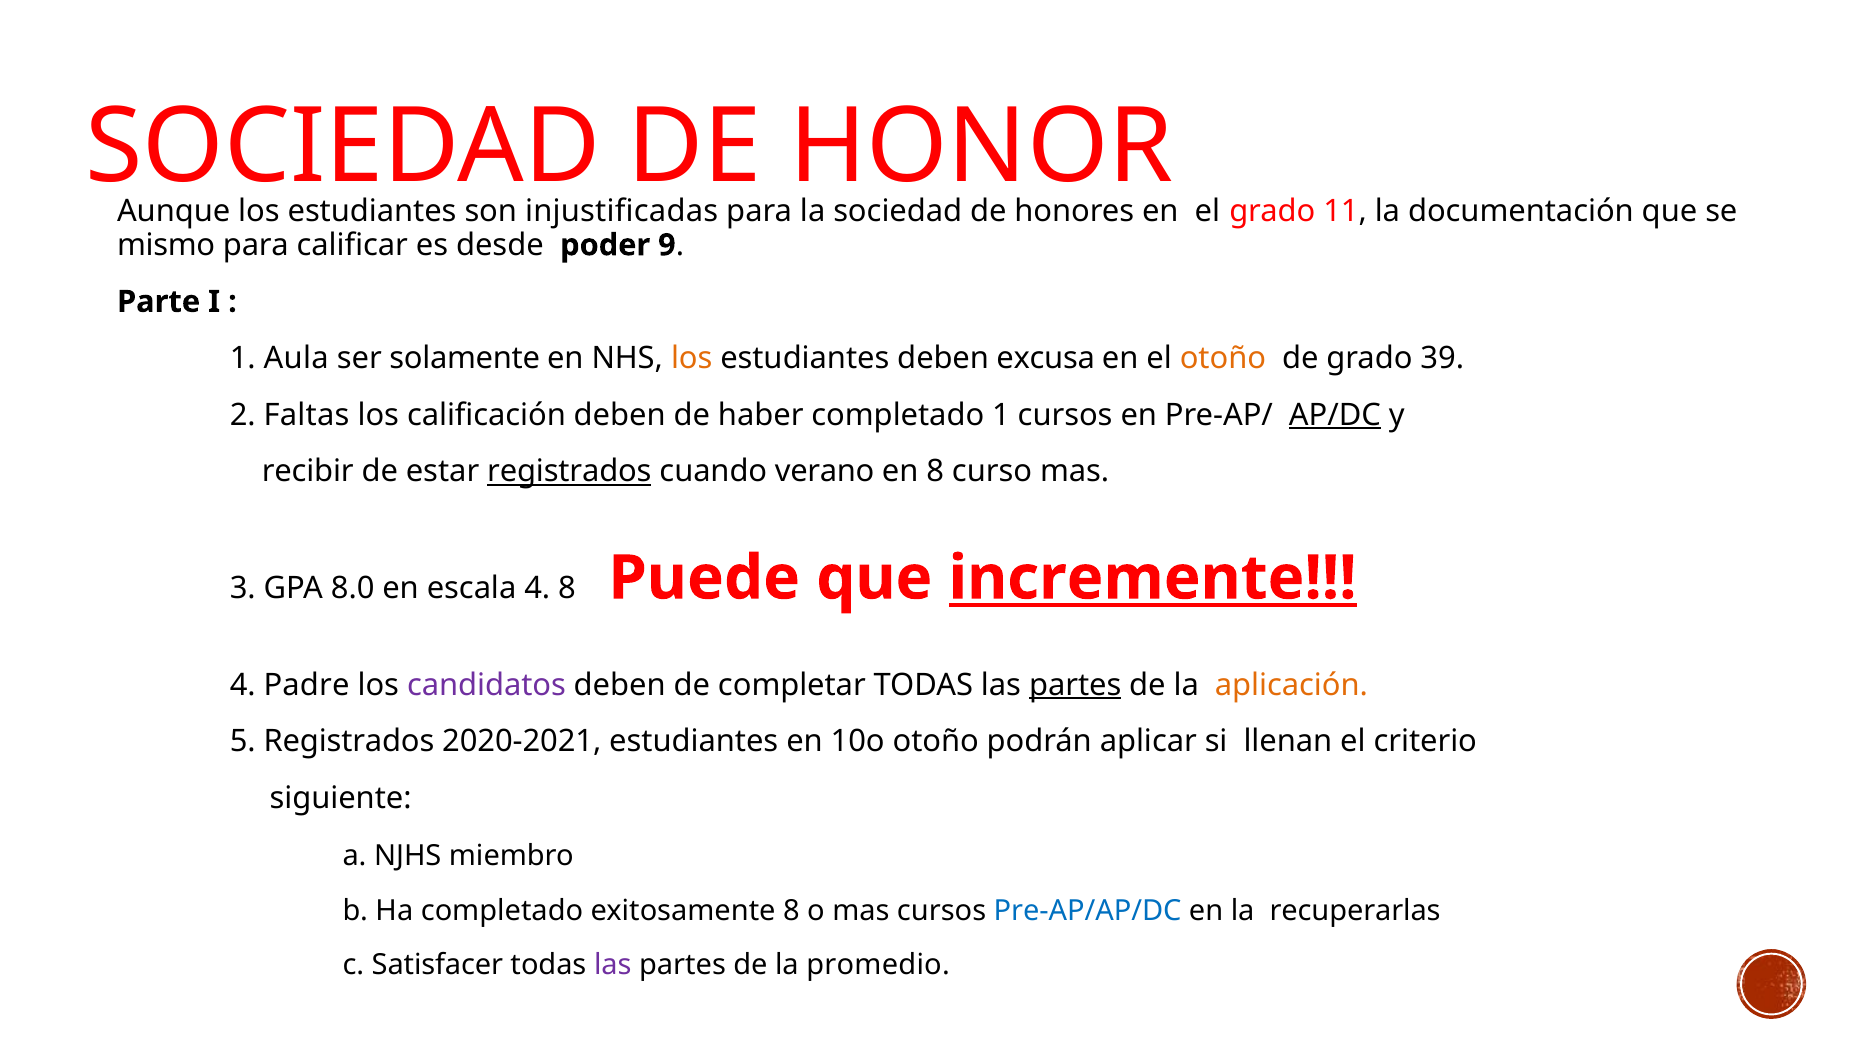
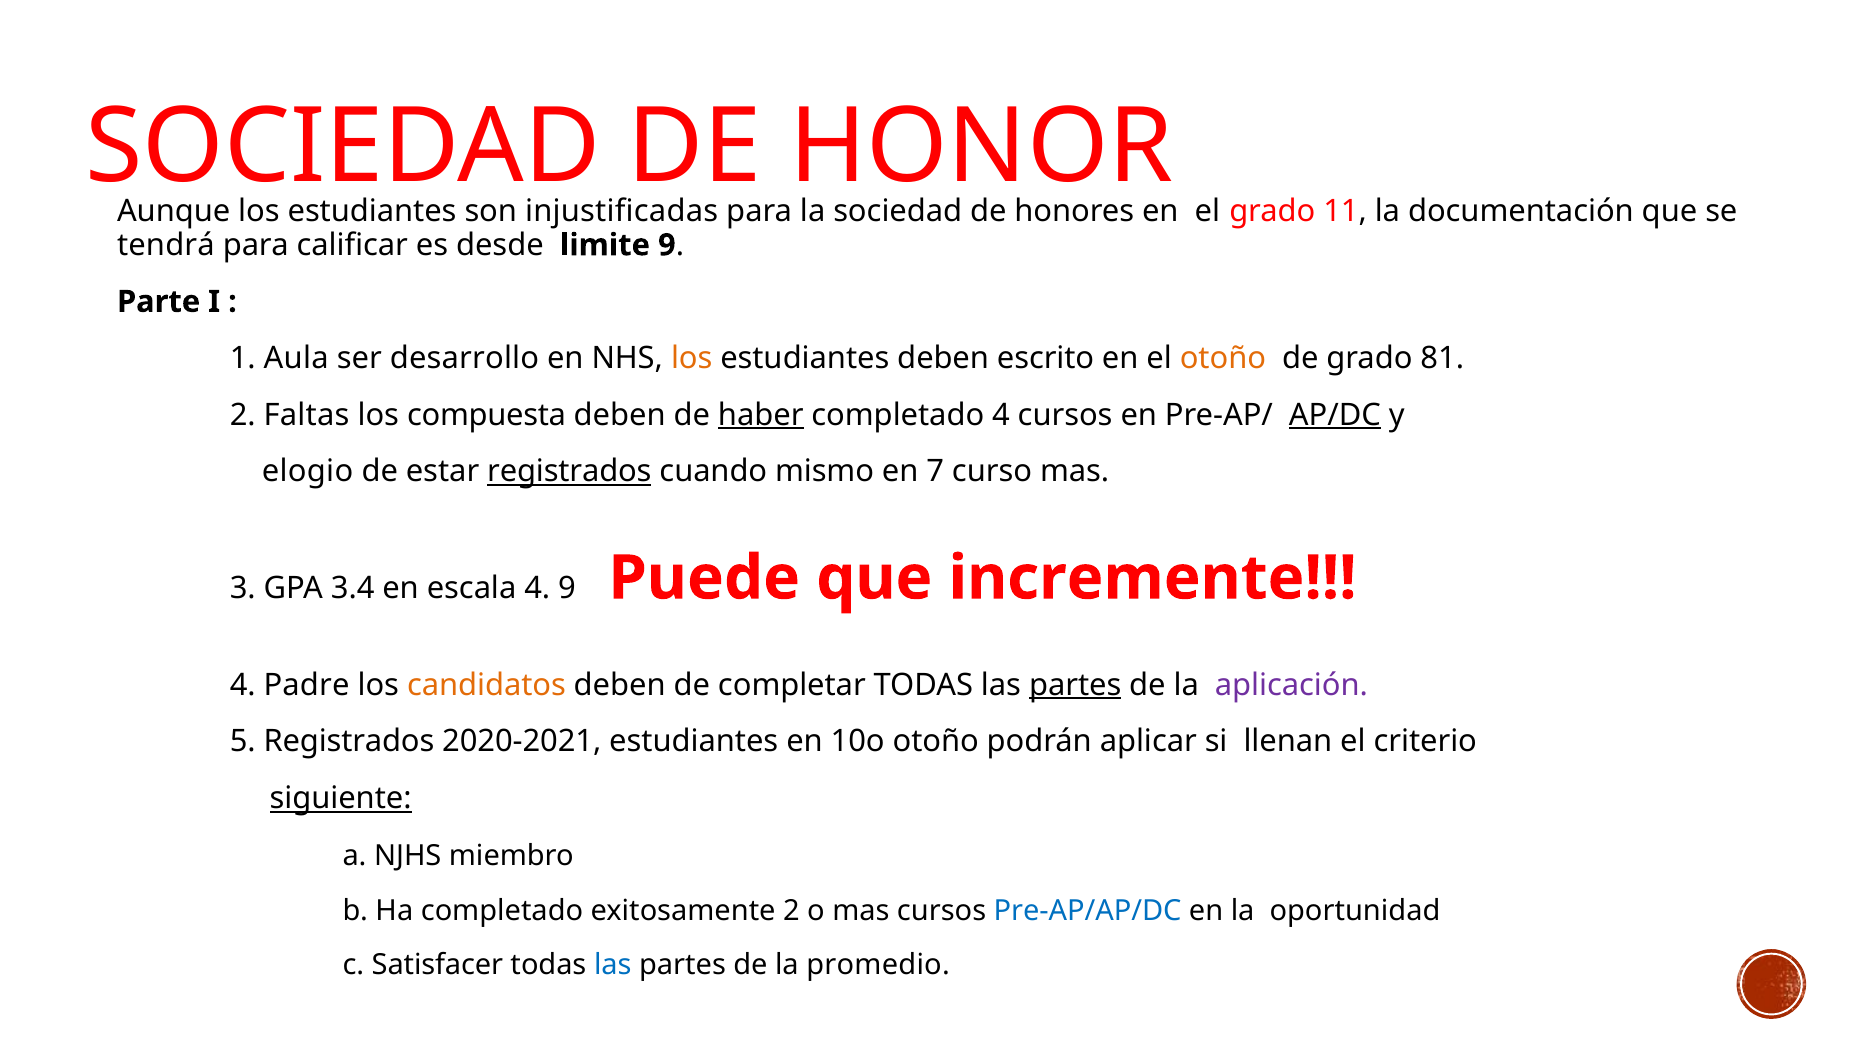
mismo: mismo -> tendrá
poder: poder -> limite
solamente: solamente -> desarrollo
excusa: excusa -> escrito
39: 39 -> 81
calificación: calificación -> compuesta
haber underline: none -> present
completado 1: 1 -> 4
recibir: recibir -> elogio
verano: verano -> mismo
en 8: 8 -> 7
8.0: 8.0 -> 3.4
4 8: 8 -> 9
incremente underline: present -> none
candidatos colour: purple -> orange
aplicación colour: orange -> purple
siguiente underline: none -> present
exitosamente 8: 8 -> 2
recuperarlas: recuperarlas -> oportunidad
las at (613, 965) colour: purple -> blue
